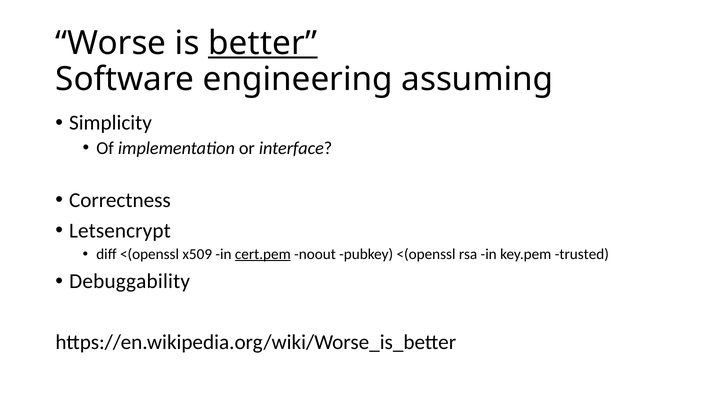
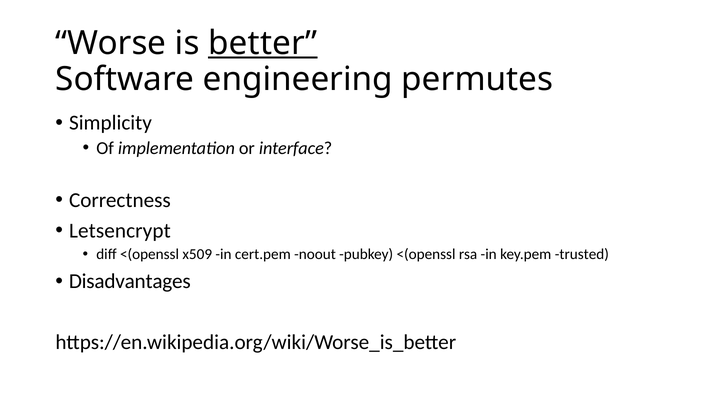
assuming: assuming -> permutes
cert.pem underline: present -> none
Debuggability: Debuggability -> Disadvantages
